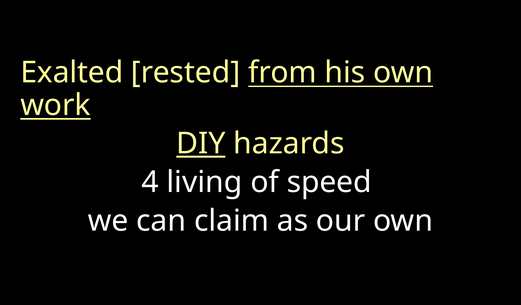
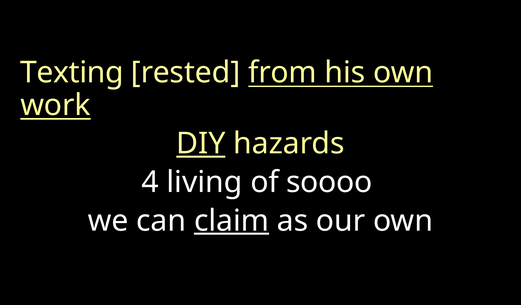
Exalted: Exalted -> Texting
speed: speed -> soooo
claim underline: none -> present
